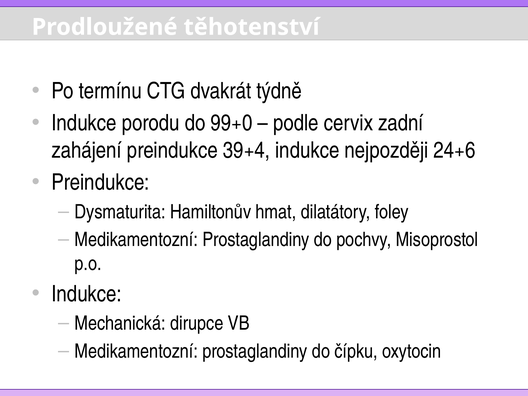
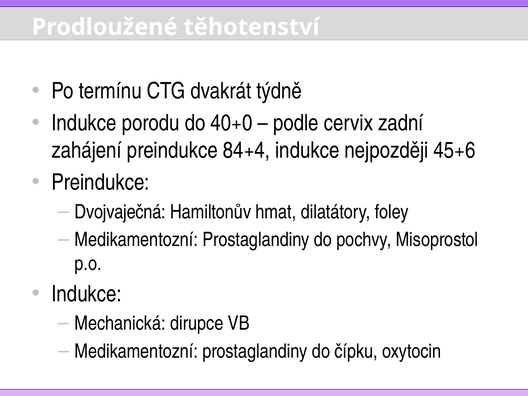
99+0: 99+0 -> 40+0
39+4: 39+4 -> 84+4
24+6: 24+6 -> 45+6
Dysmaturita: Dysmaturita -> Dvojvaječná
